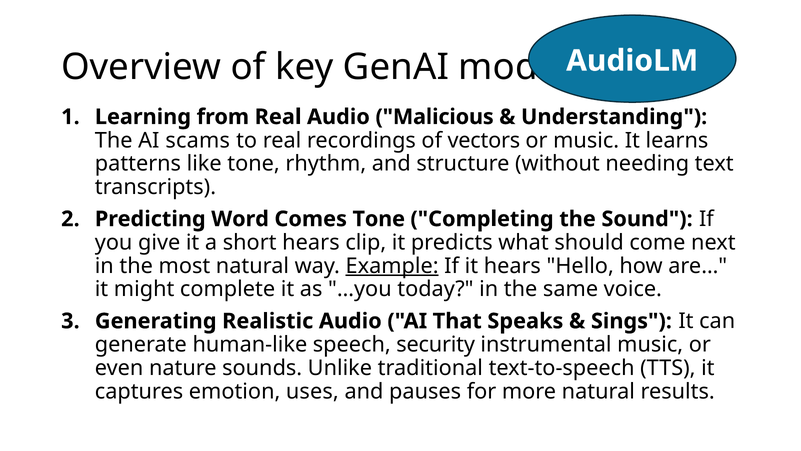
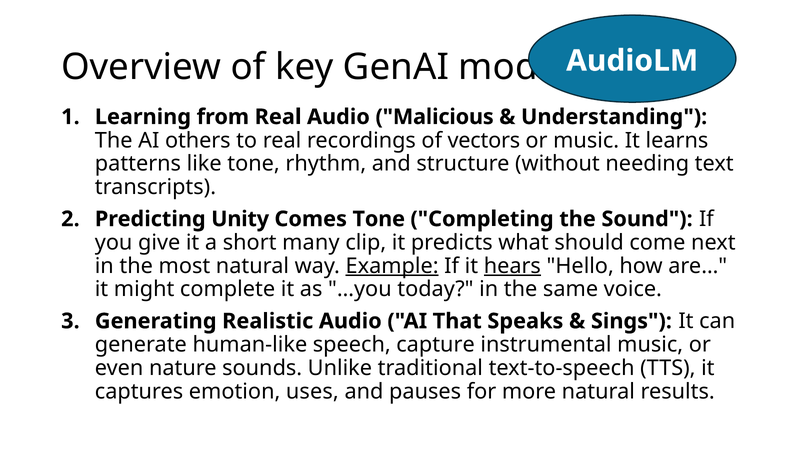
scams: scams -> others
Word: Word -> Unity
short hears: hears -> many
hears at (512, 266) underline: none -> present
security: security -> capture
